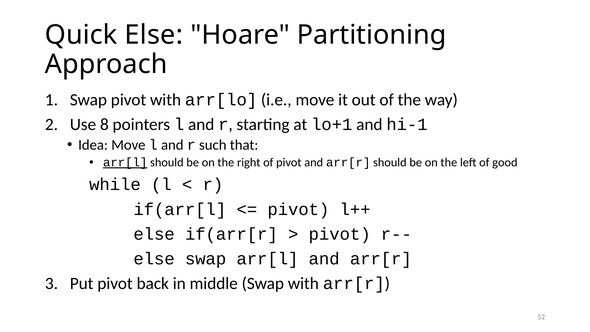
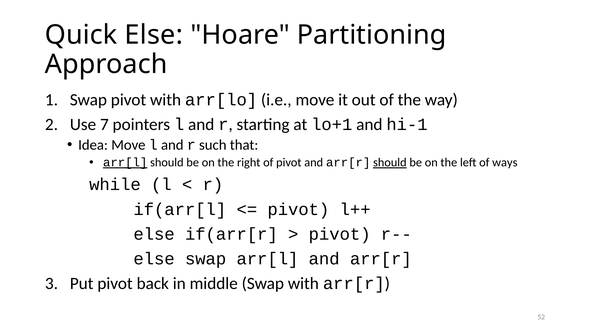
8: 8 -> 7
should at (390, 163) underline: none -> present
good: good -> ways
